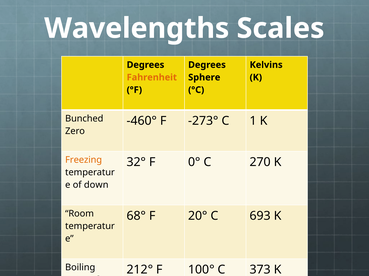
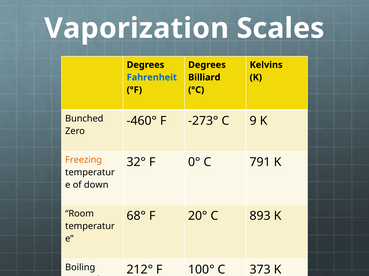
Wavelengths: Wavelengths -> Vaporization
Fahrenheit colour: orange -> blue
Sphere: Sphere -> Billiard
1: 1 -> 9
270: 270 -> 791
693: 693 -> 893
